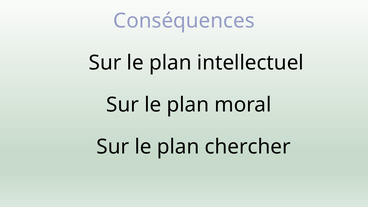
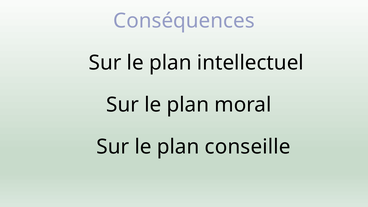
chercher: chercher -> conseille
